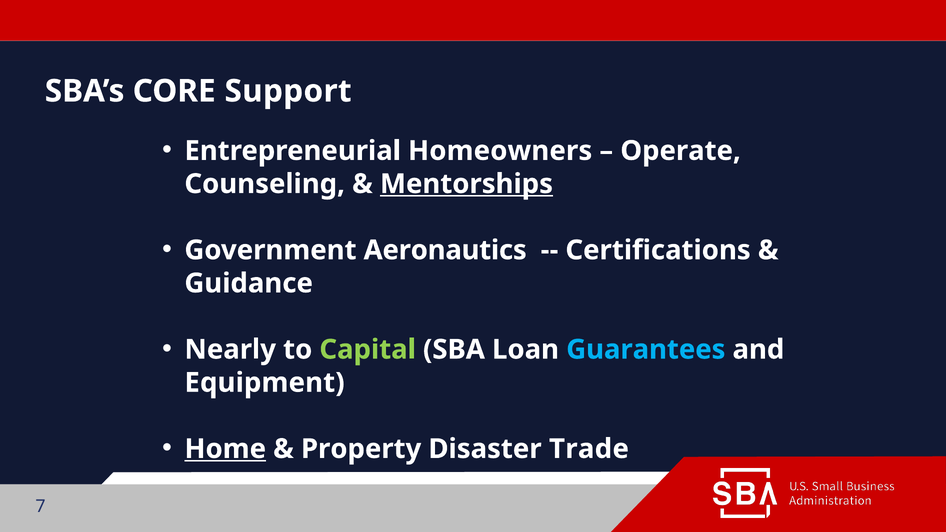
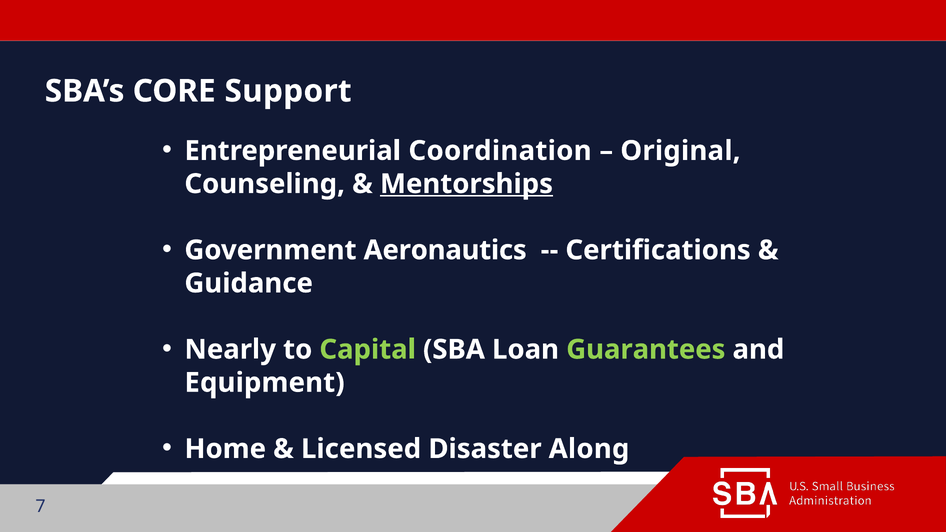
Homeowners: Homeowners -> Coordination
Operate: Operate -> Original
Guarantees colour: light blue -> light green
Home underline: present -> none
Property: Property -> Licensed
Trade: Trade -> Along
